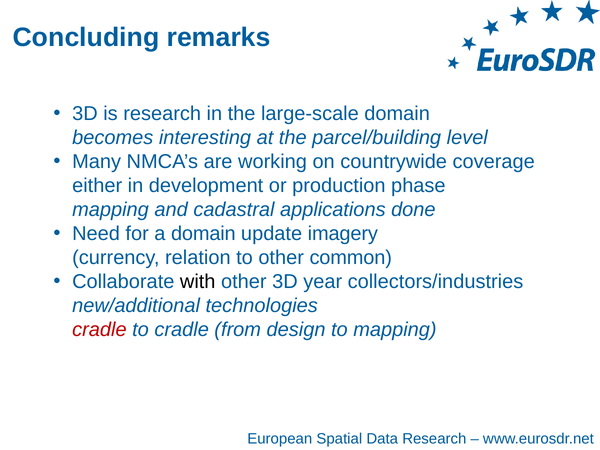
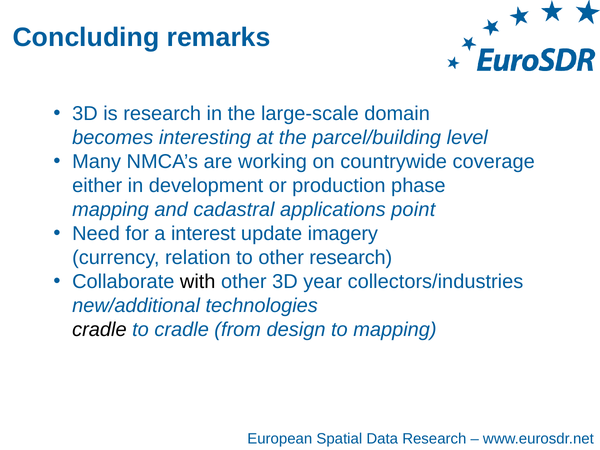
done: done -> point
a domain: domain -> interest
other common: common -> research
cradle at (99, 330) colour: red -> black
